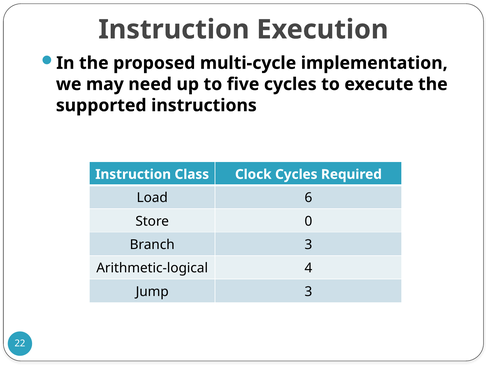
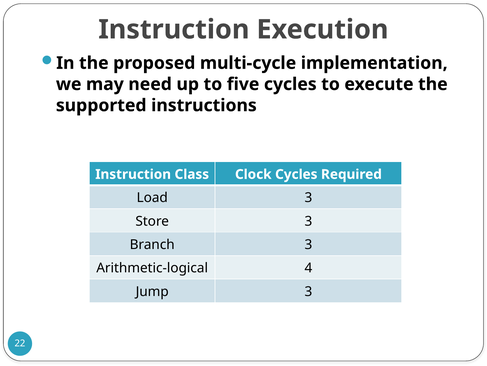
Load 6: 6 -> 3
Store 0: 0 -> 3
